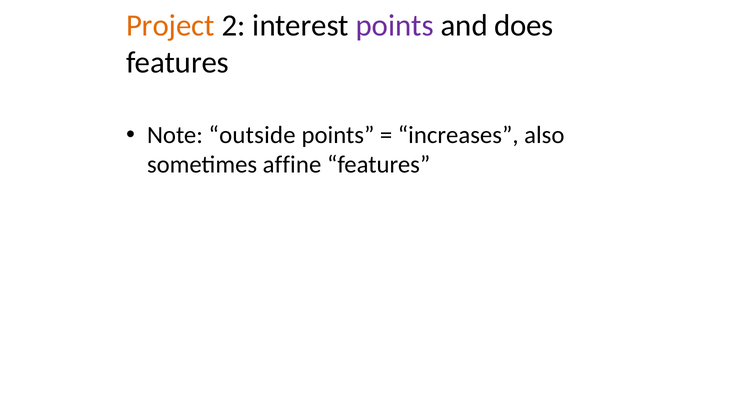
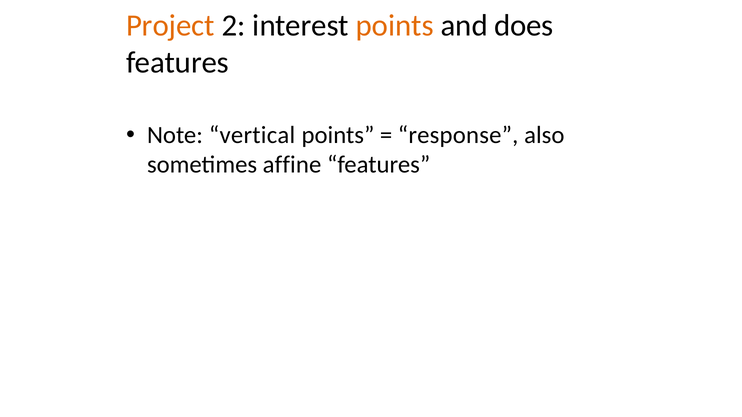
points at (395, 25) colour: purple -> orange
outside: outside -> vertical
increases: increases -> response
